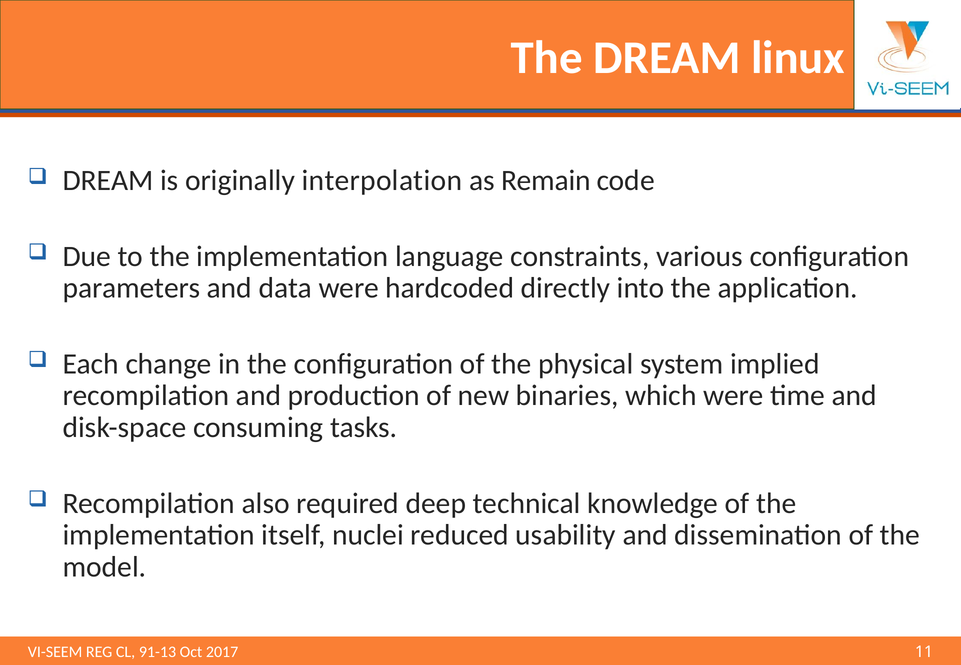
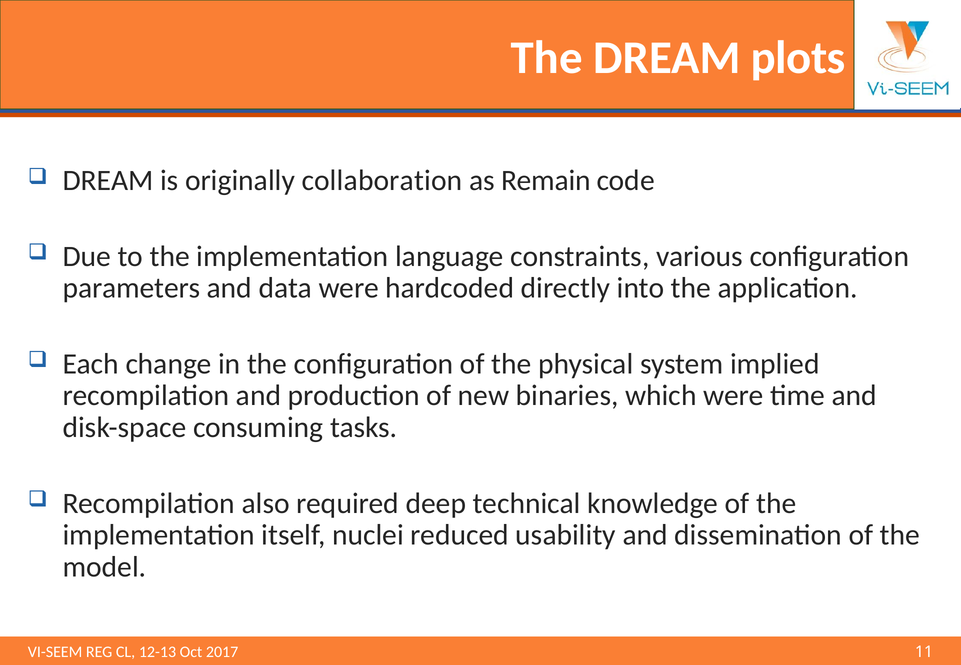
linux: linux -> plots
interpolation: interpolation -> collaboration
91-13: 91-13 -> 12-13
